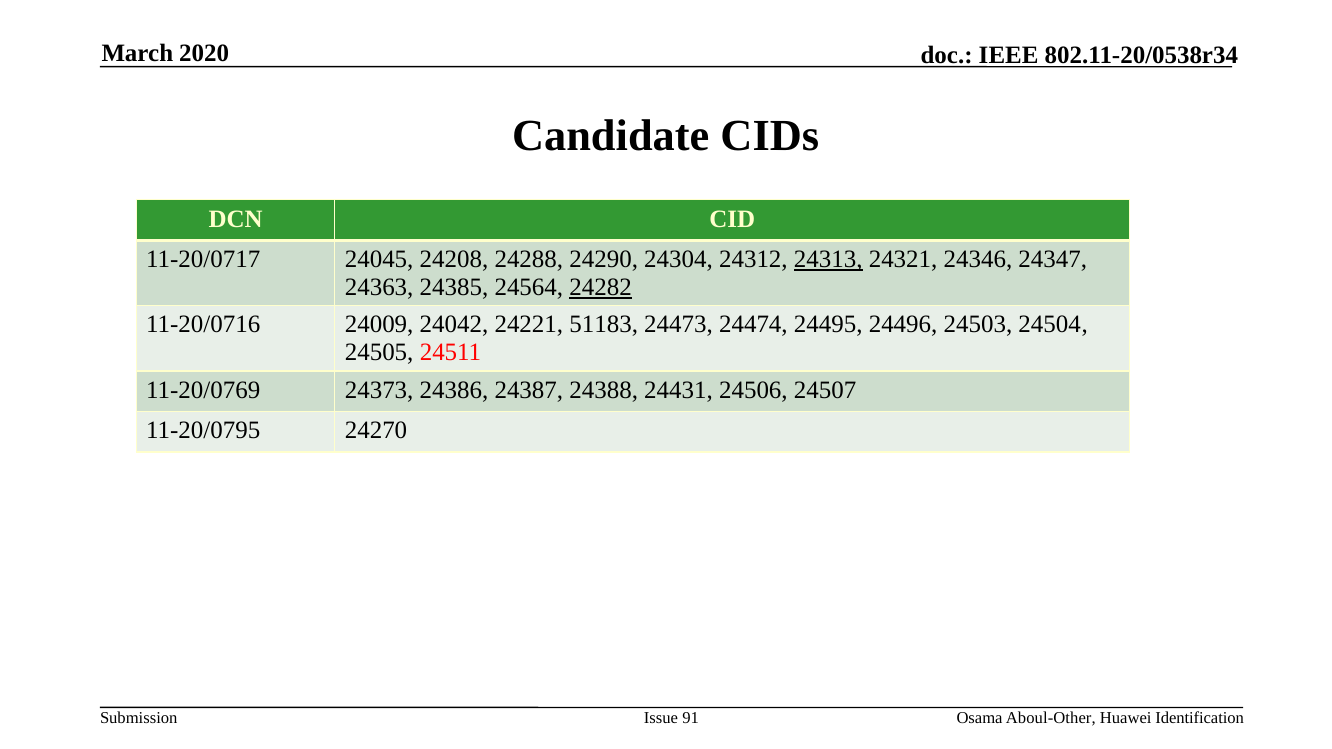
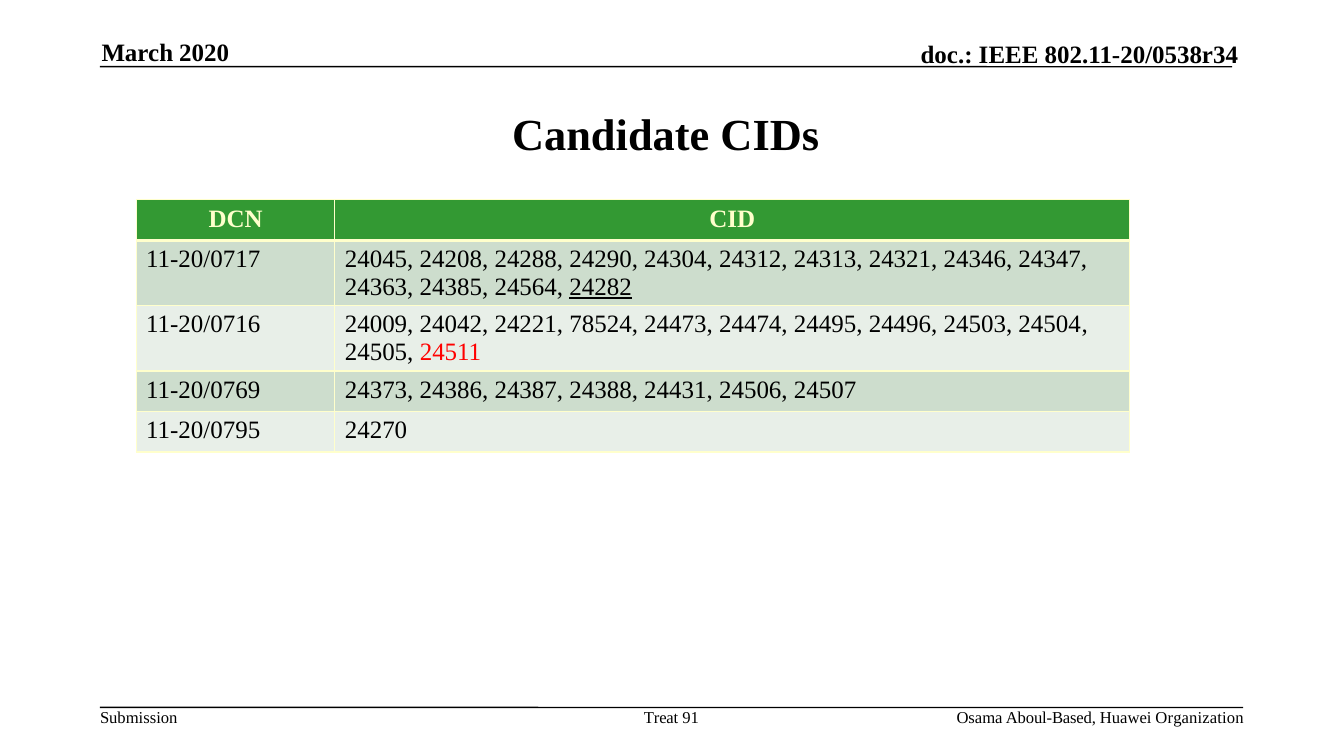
24313 underline: present -> none
51183: 51183 -> 78524
Issue: Issue -> Treat
Aboul-Other: Aboul-Other -> Aboul-Based
Identification: Identification -> Organization
